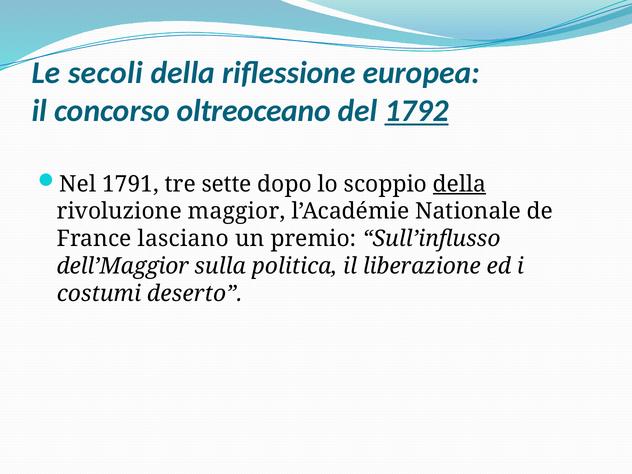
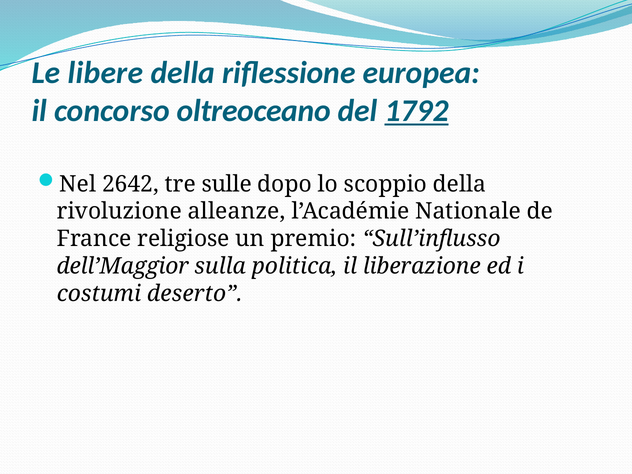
secoli: secoli -> libere
1791: 1791 -> 2642
sette: sette -> sulle
della at (460, 184) underline: present -> none
maggior: maggior -> alleanze
lasciano: lasciano -> religiose
